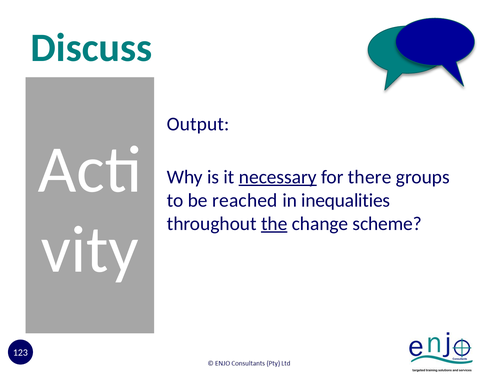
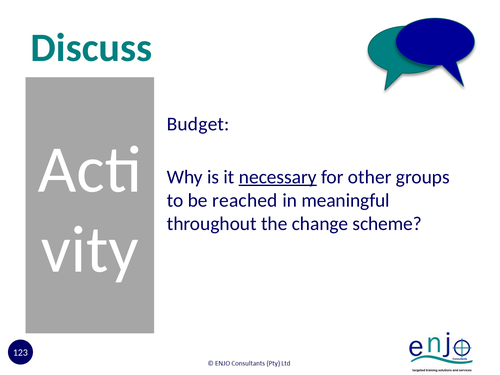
Output: Output -> Budget
there: there -> other
inequalities: inequalities -> meaningful
the underline: present -> none
